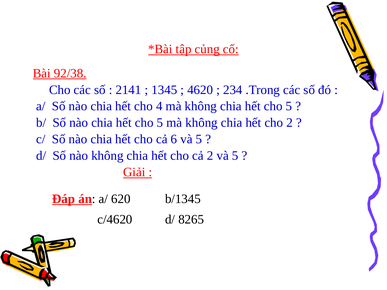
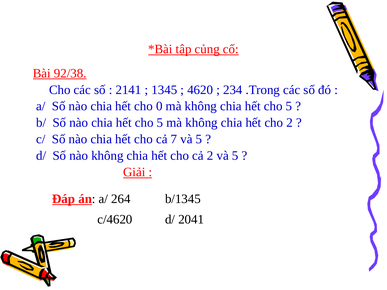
4: 4 -> 0
6: 6 -> 7
620: 620 -> 264
8265: 8265 -> 2041
